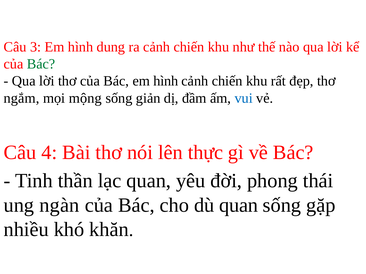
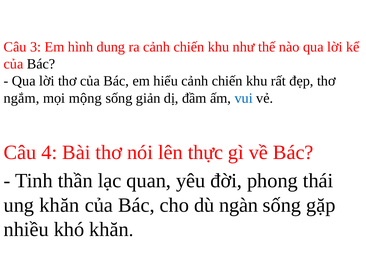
Bác at (41, 64) colour: green -> black
Bác em hình: hình -> hiểu
ung ngàn: ngàn -> khăn
dù quan: quan -> ngàn
